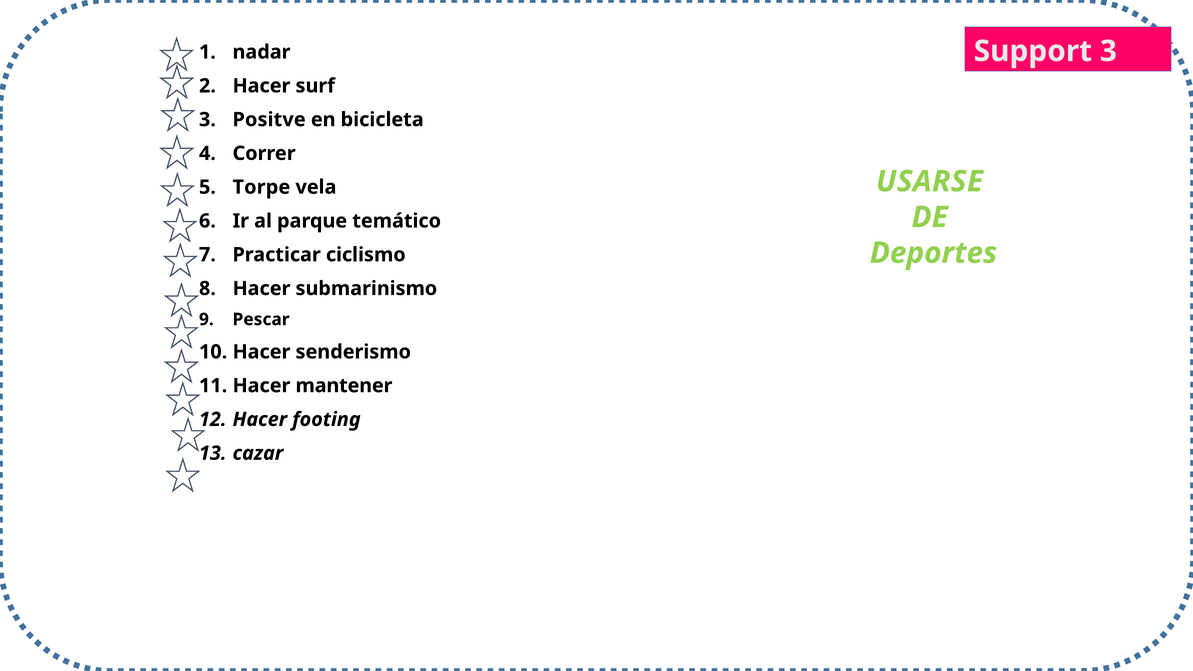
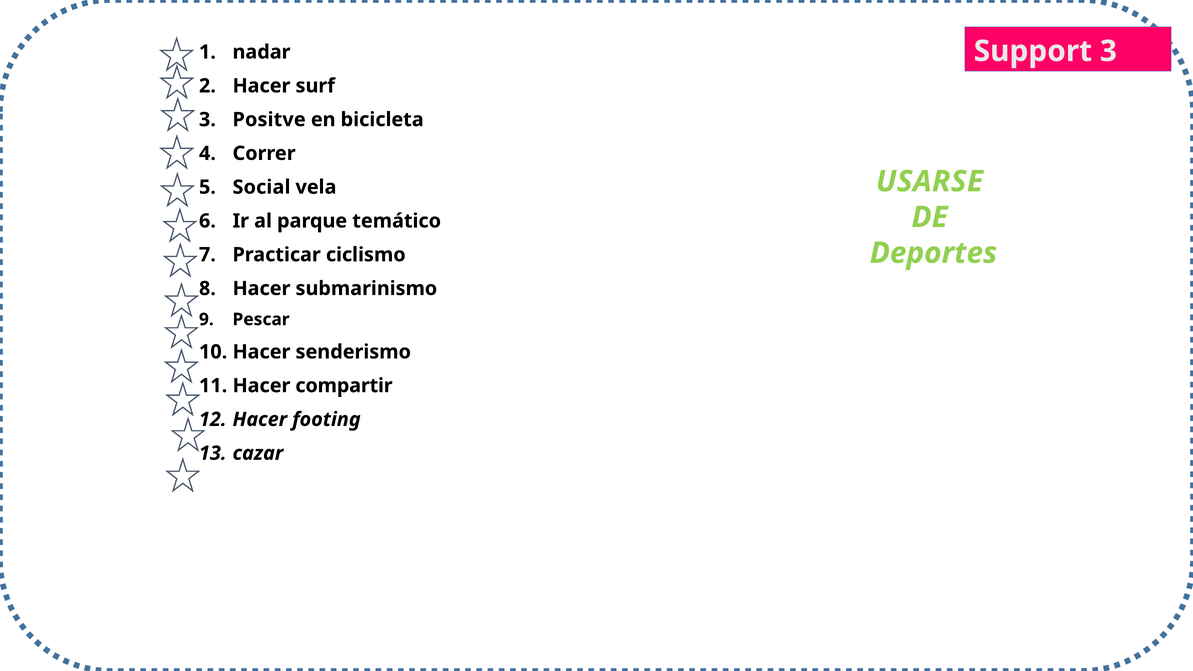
Torpe: Torpe -> Social
mantener: mantener -> compartir
